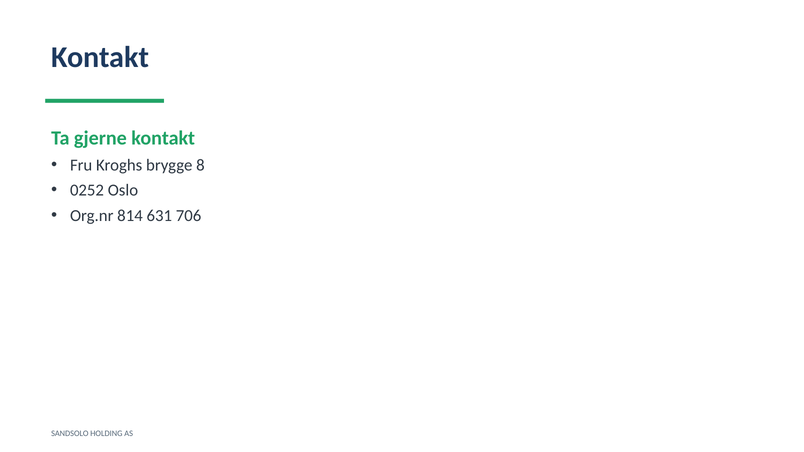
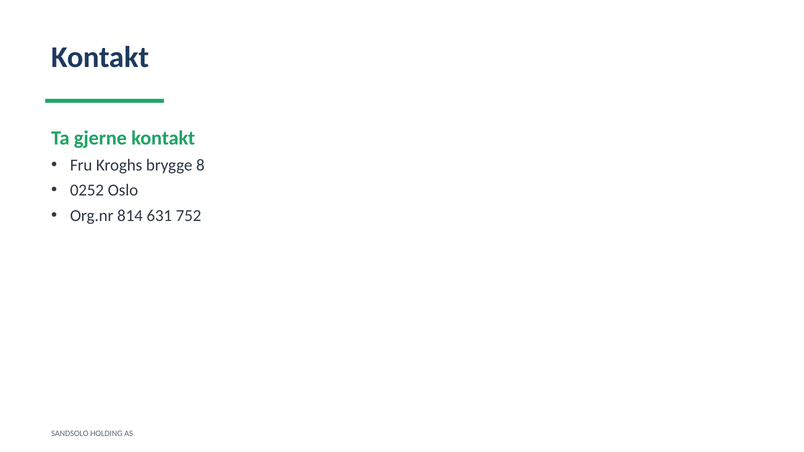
706: 706 -> 752
